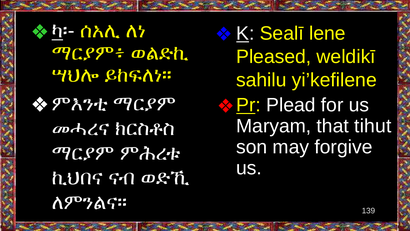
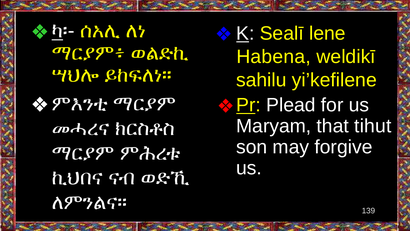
Pleased: Pleased -> Habena
